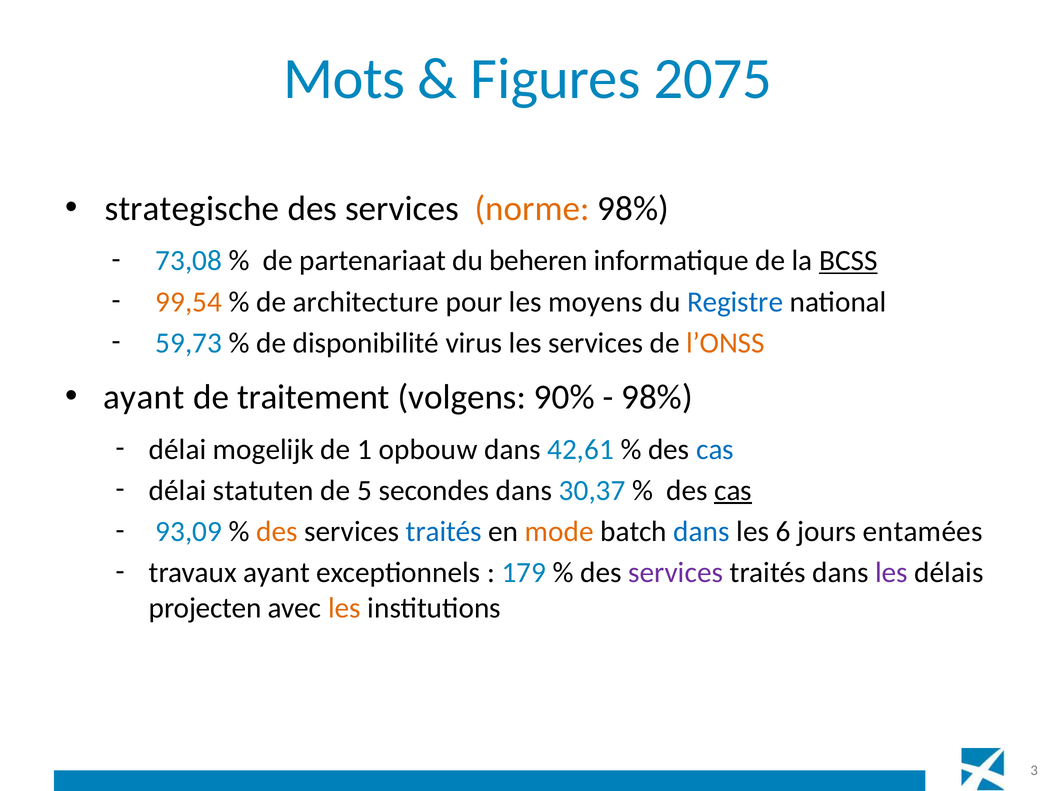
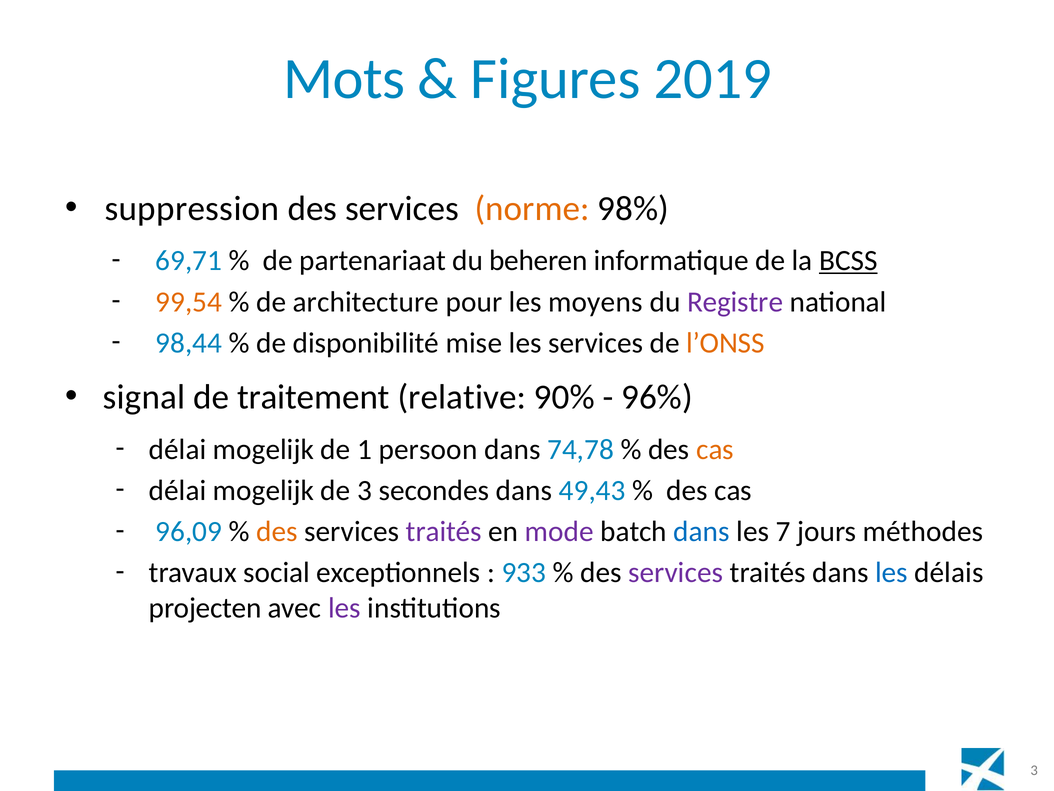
2075: 2075 -> 2019
strategische: strategische -> suppression
73,08: 73,08 -> 69,71
Registre colour: blue -> purple
59,73: 59,73 -> 98,44
virus: virus -> mise
ayant at (144, 397): ayant -> signal
volgens: volgens -> relative
98% at (657, 397): 98% -> 96%
opbouw: opbouw -> persoon
42,61: 42,61 -> 74,78
cas at (715, 449) colour: blue -> orange
statuten at (263, 490): statuten -> mogelijk
de 5: 5 -> 3
30,37: 30,37 -> 49,43
cas at (733, 490) underline: present -> none
93,09: 93,09 -> 96,09
traités at (444, 531) colour: blue -> purple
mode colour: orange -> purple
6: 6 -> 7
entamées: entamées -> méthodes
travaux ayant: ayant -> social
179: 179 -> 933
les at (892, 572) colour: purple -> blue
les at (344, 607) colour: orange -> purple
